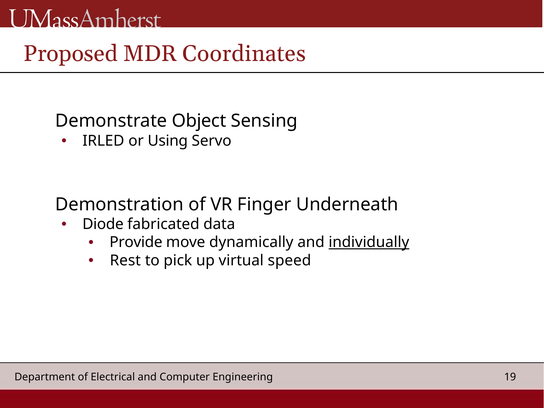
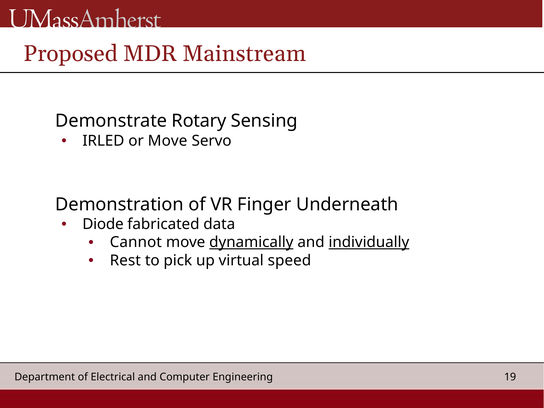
Coordinates: Coordinates -> Mainstream
Object: Object -> Rotary
or Using: Using -> Move
Provide: Provide -> Cannot
dynamically underline: none -> present
